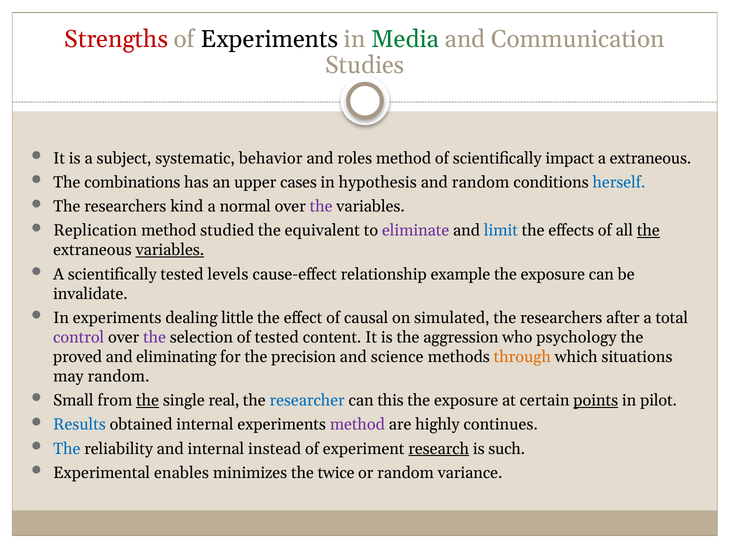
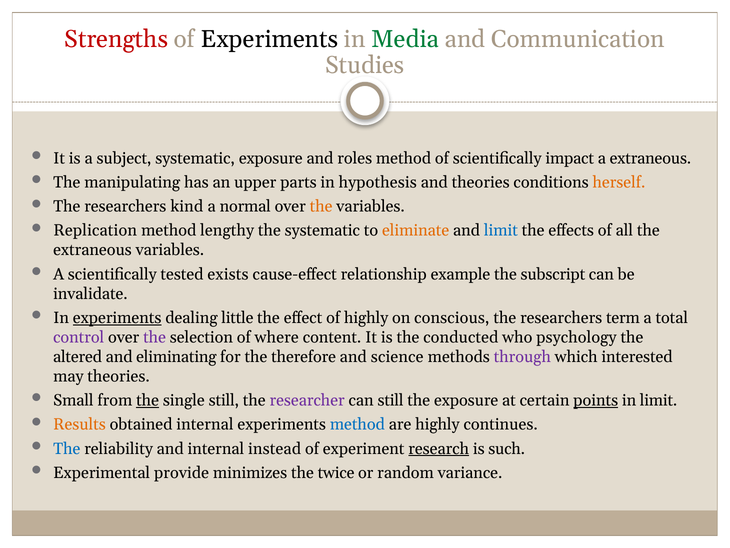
systematic behavior: behavior -> exposure
combinations: combinations -> manipulating
cases: cases -> parts
and random: random -> theories
herself colour: blue -> orange
the at (321, 206) colour: purple -> orange
studied: studied -> lengthy
the equivalent: equivalent -> systematic
eliminate colour: purple -> orange
the at (648, 230) underline: present -> none
variables at (170, 250) underline: present -> none
levels: levels -> exists
exposure at (553, 274): exposure -> subscript
experiments at (117, 318) underline: none -> present
of causal: causal -> highly
simulated: simulated -> conscious
after: after -> term
of tested: tested -> where
aggression: aggression -> conducted
proved: proved -> altered
precision: precision -> therefore
through colour: orange -> purple
situations: situations -> interested
may random: random -> theories
single real: real -> still
researcher colour: blue -> purple
can this: this -> still
in pilot: pilot -> limit
Results colour: blue -> orange
method at (357, 424) colour: purple -> blue
enables: enables -> provide
